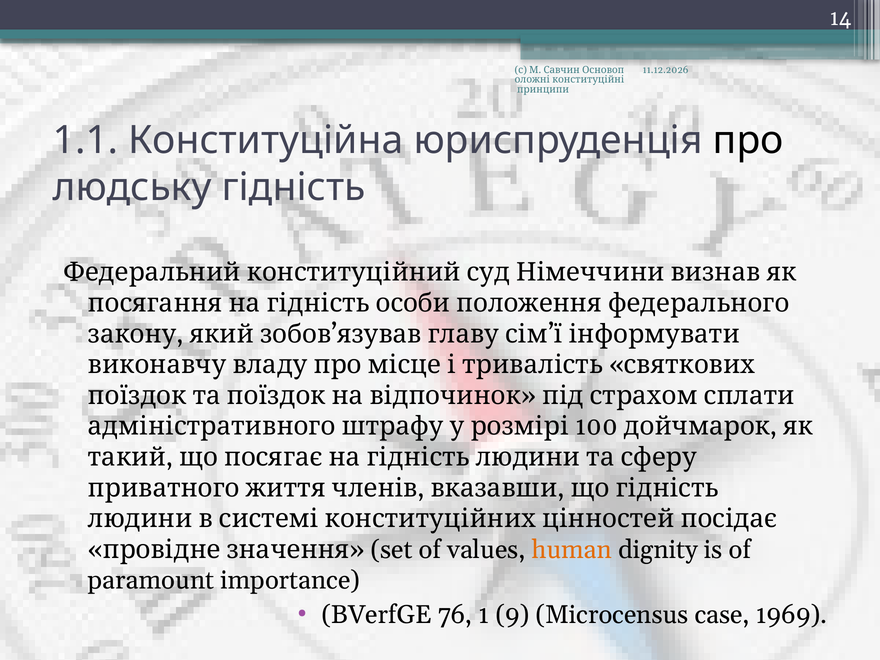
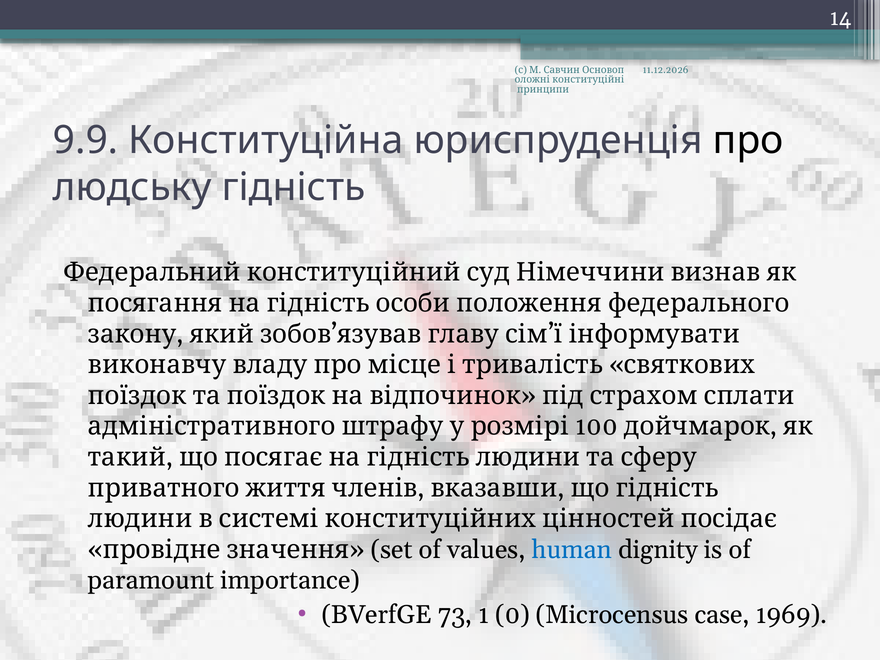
1.1: 1.1 -> 9.9
human colour: orange -> blue
76: 76 -> 73
9: 9 -> 0
